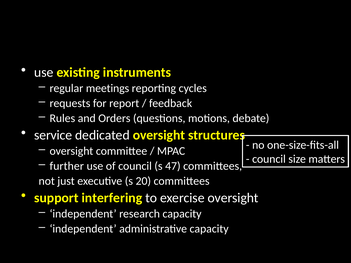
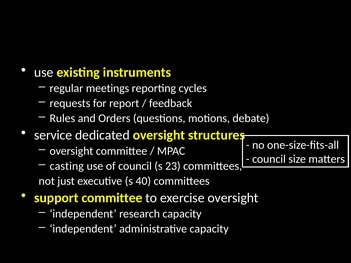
further: further -> casting
47: 47 -> 23
20: 20 -> 40
support interfering: interfering -> committee
